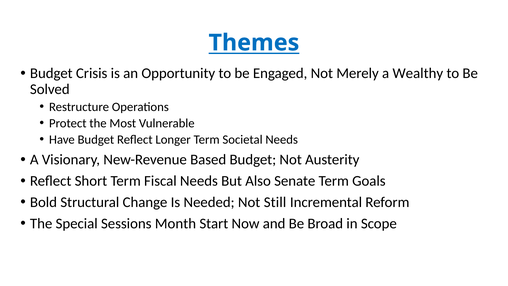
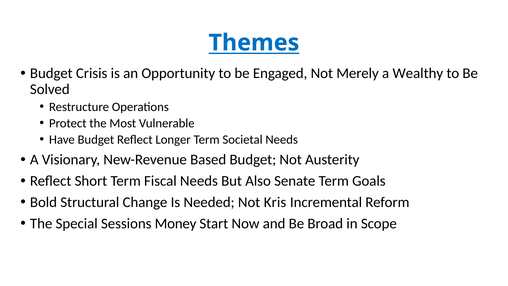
Still: Still -> Kris
Month: Month -> Money
